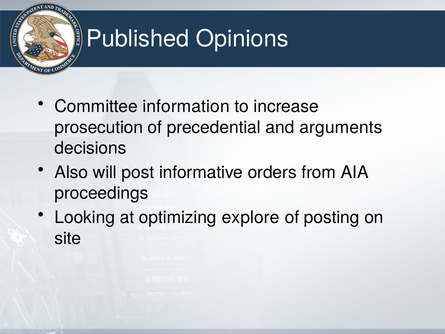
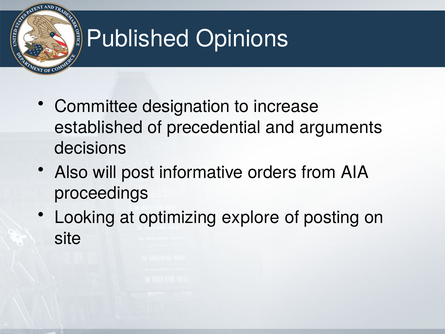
information: information -> designation
prosecution: prosecution -> established
